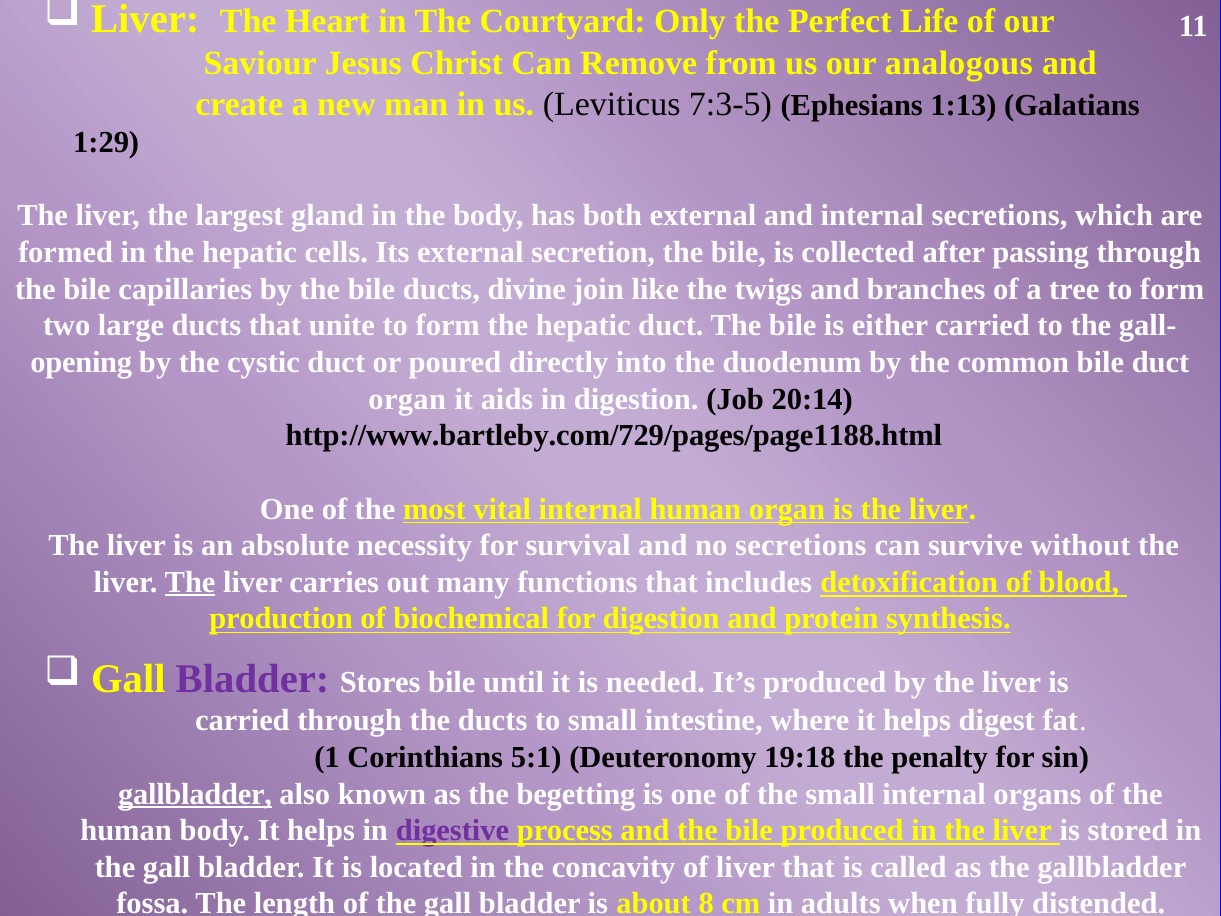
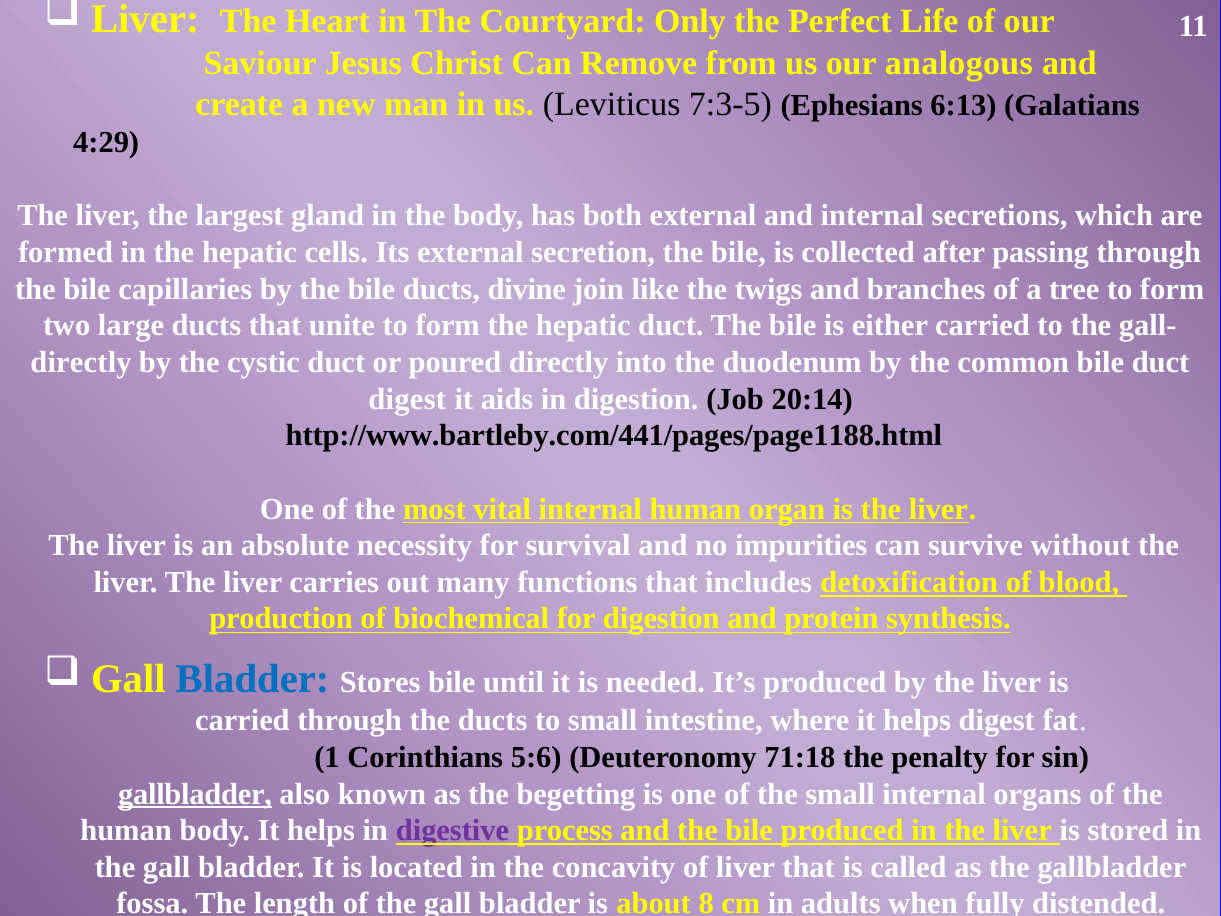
1:13: 1:13 -> 6:13
1:29: 1:29 -> 4:29
opening at (81, 362): opening -> directly
organ at (407, 399): organ -> digest
http://www.bartleby.com/729/pages/page1188.html: http://www.bartleby.com/729/pages/page1188.html -> http://www.bartleby.com/441/pages/page1188.html
no secretions: secretions -> impurities
The at (190, 582) underline: present -> none
Bladder at (253, 678) colour: purple -> blue
5:1: 5:1 -> 5:6
19:18: 19:18 -> 71:18
